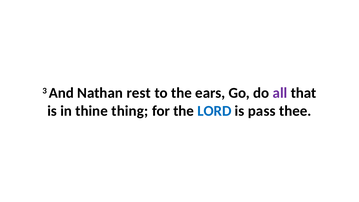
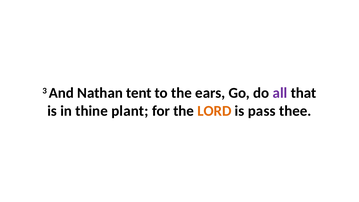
rest: rest -> tent
thing: thing -> plant
LORD colour: blue -> orange
